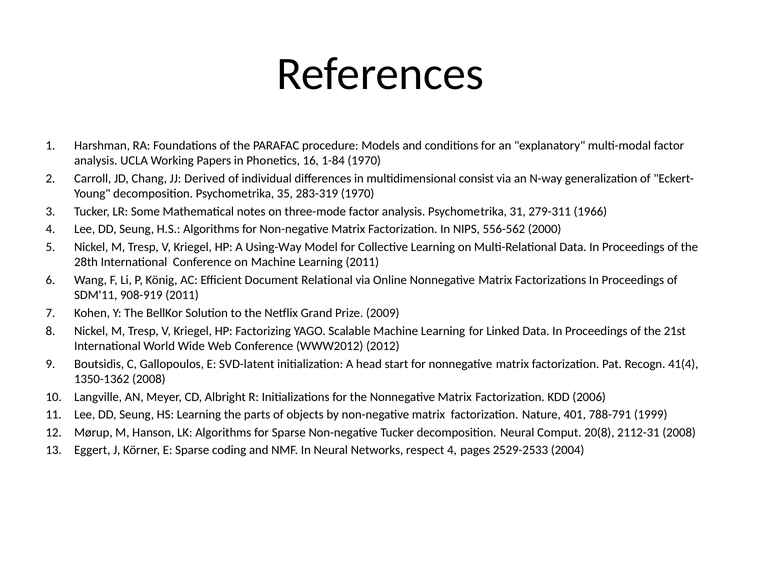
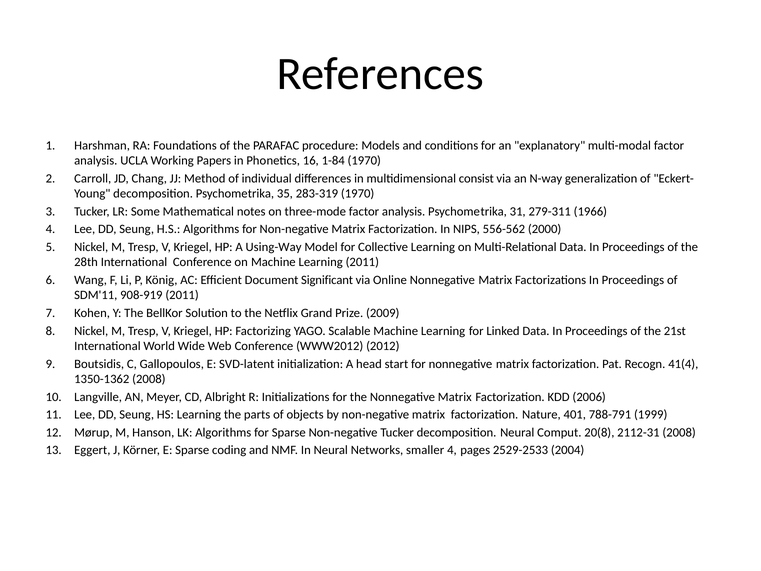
Derived: Derived -> Method
Relational: Relational -> Significant
respect: respect -> smaller
